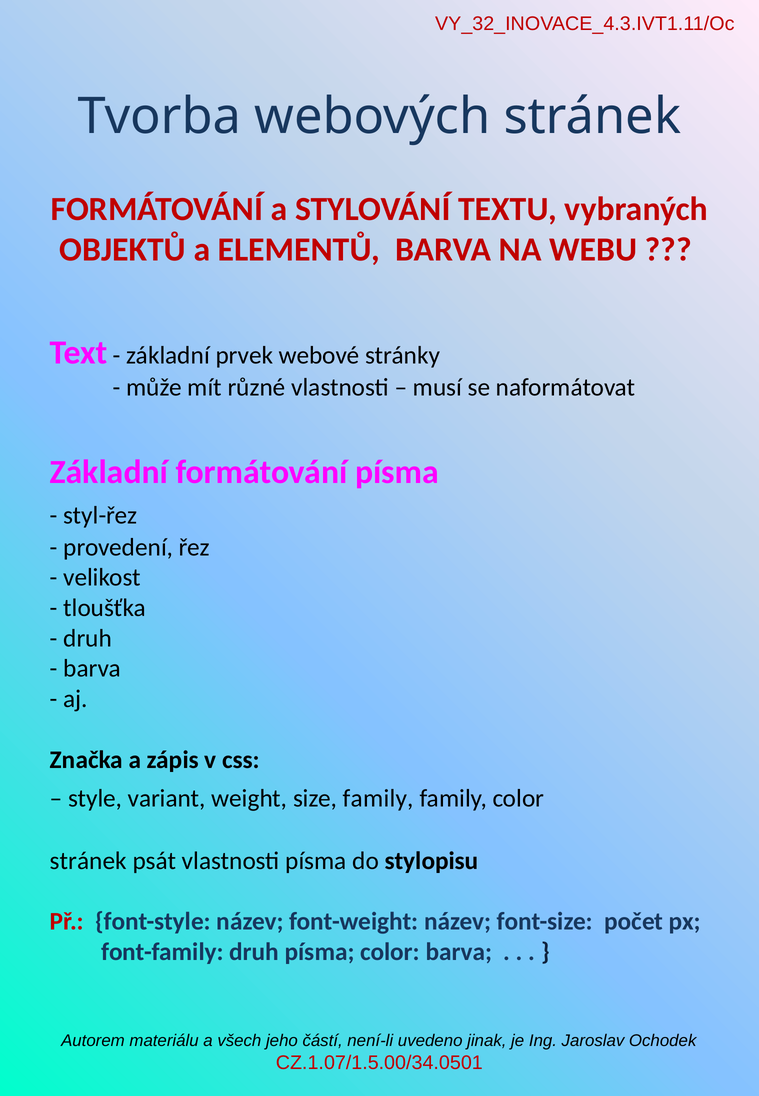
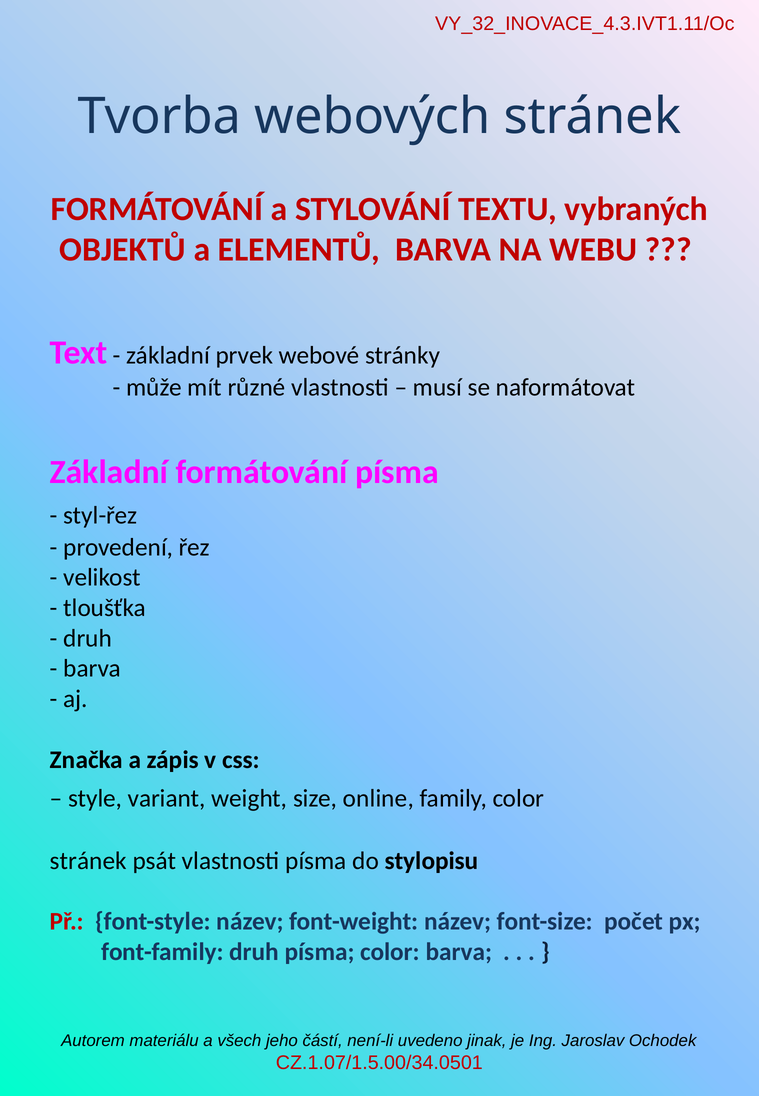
size family: family -> online
